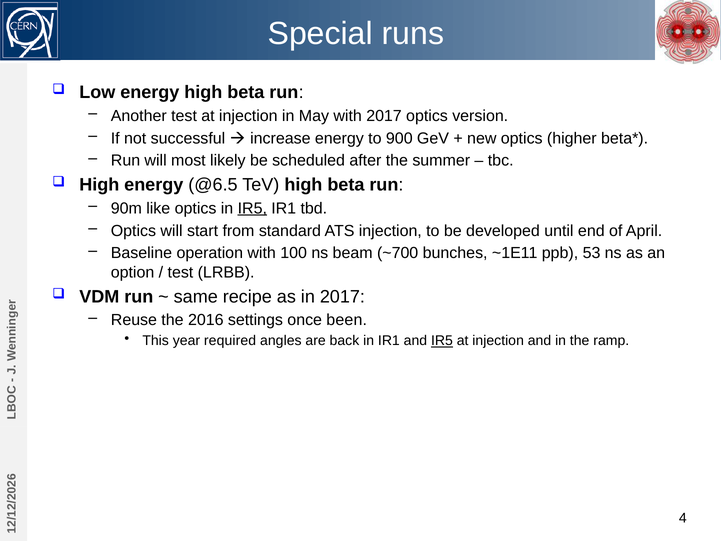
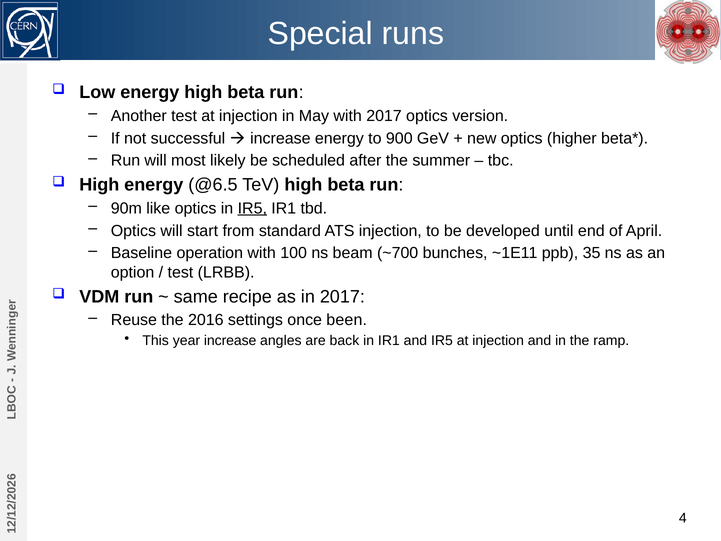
53: 53 -> 35
year required: required -> increase
IR5 at (442, 341) underline: present -> none
